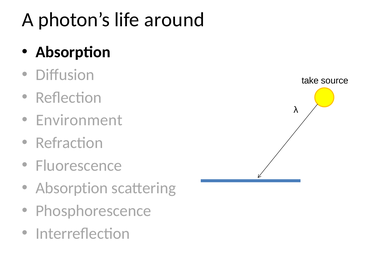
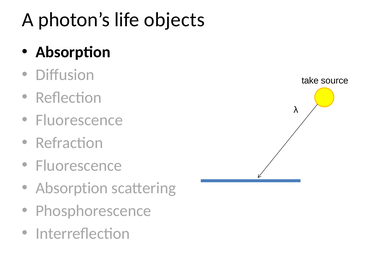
around: around -> objects
Environment at (79, 120): Environment -> Fluorescence
